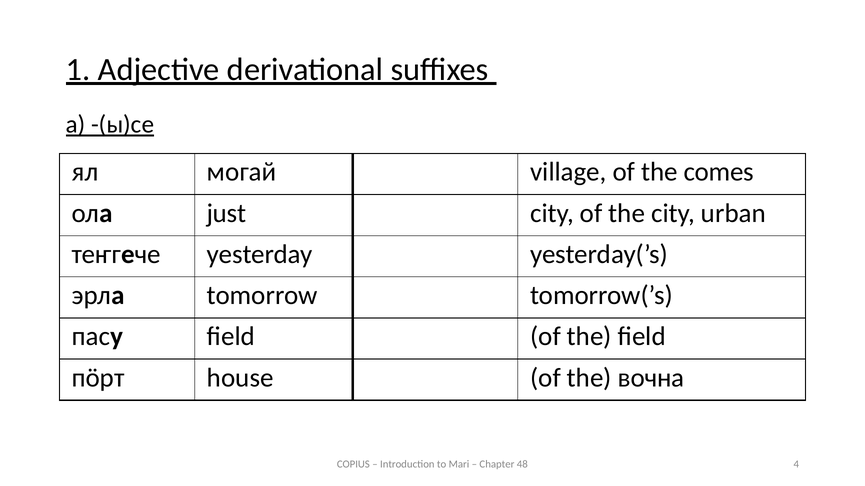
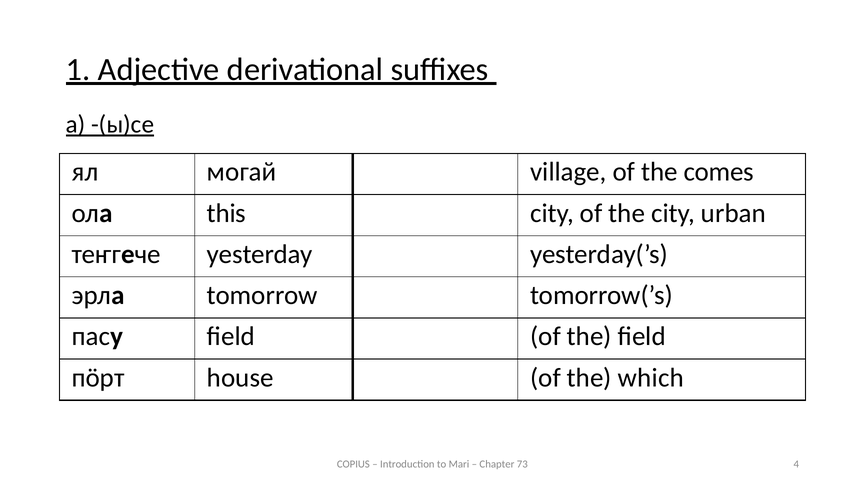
just: just -> this
вочна: вочна -> which
48: 48 -> 73
